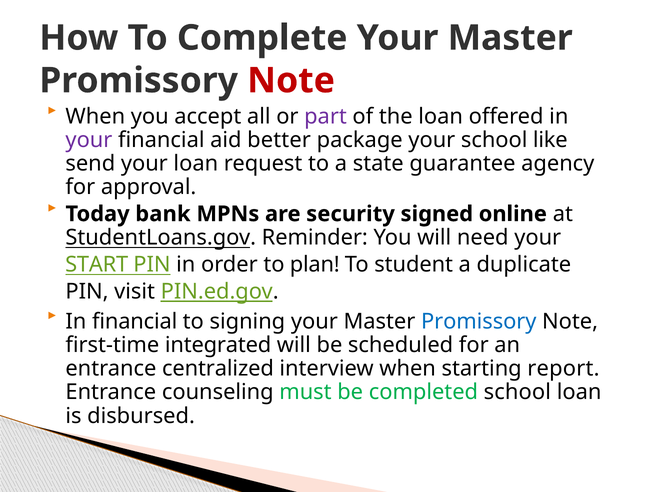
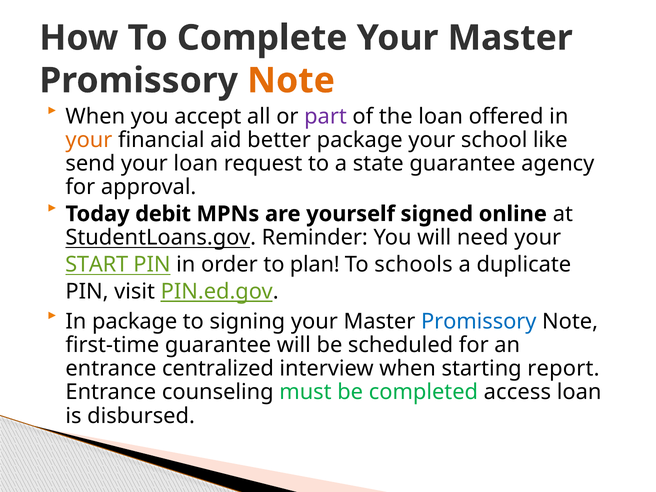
Note at (291, 81) colour: red -> orange
your at (89, 140) colour: purple -> orange
bank: bank -> debit
security: security -> yourself
student: student -> schools
In financial: financial -> package
first-time integrated: integrated -> guarantee
completed school: school -> access
